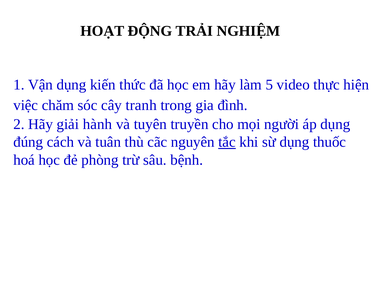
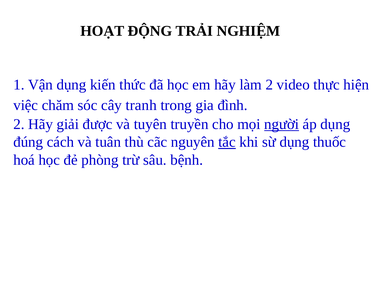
làm 5: 5 -> 2
hành: hành -> được
người underline: none -> present
